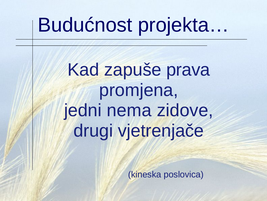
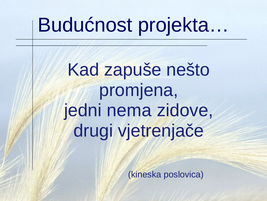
prava: prava -> nešto
